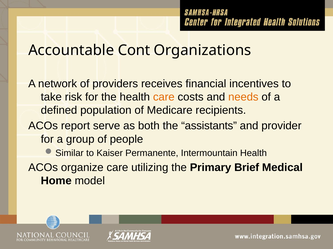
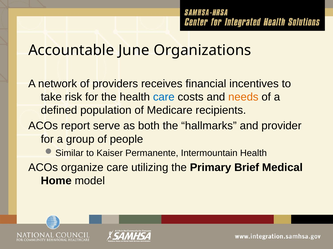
Cont: Cont -> June
care at (164, 97) colour: orange -> blue
assistants: assistants -> hallmarks
